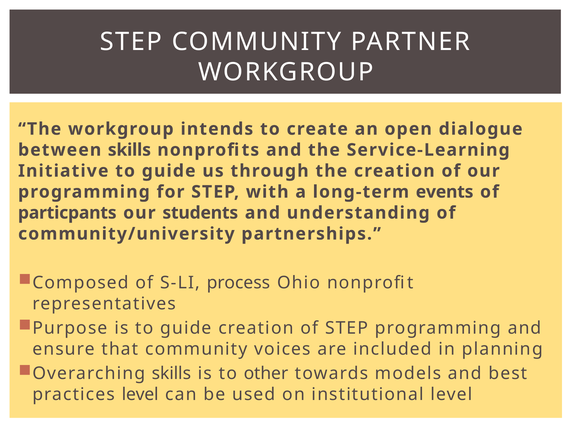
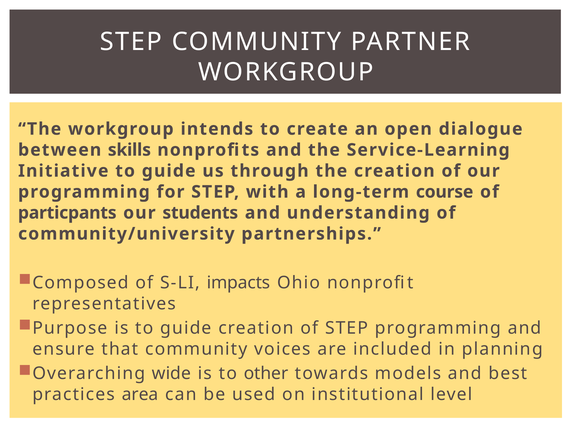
events: events -> course
process: process -> impacts
Overarching skills: skills -> wide
practices level: level -> area
